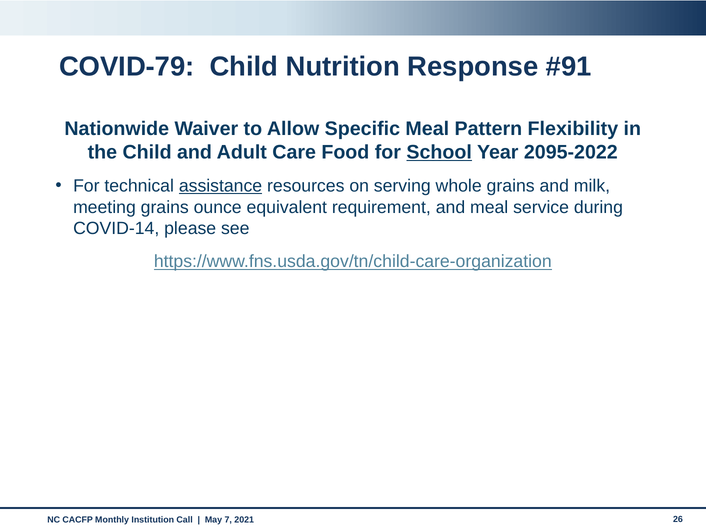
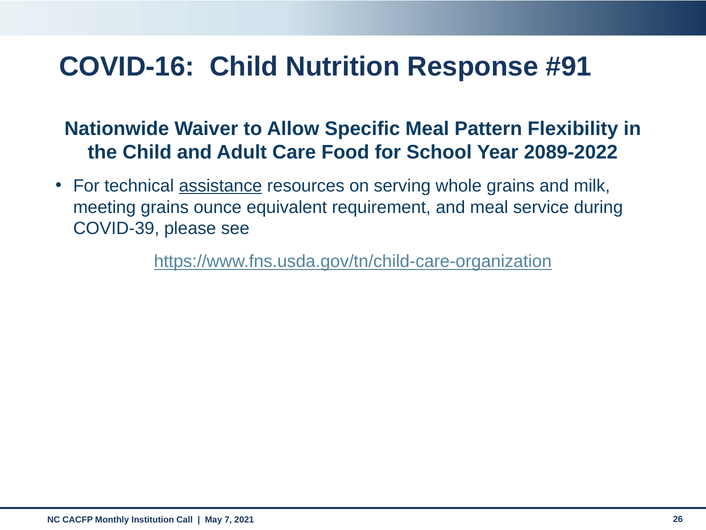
COVID-79: COVID-79 -> COVID-16
School underline: present -> none
2095-2022: 2095-2022 -> 2089-2022
COVID-14: COVID-14 -> COVID-39
